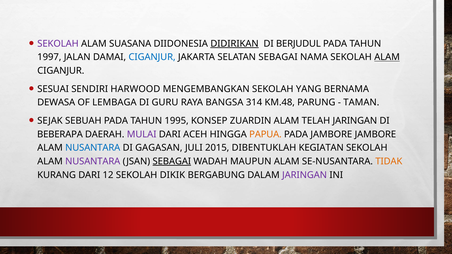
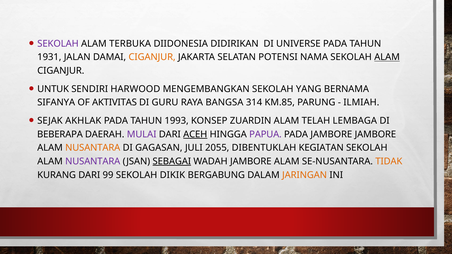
SUASANA: SUASANA -> TERBUKA
DIDIRIKAN underline: present -> none
BERJUDUL: BERJUDUL -> UNIVERSE
1997: 1997 -> 1931
CIGANJUR at (152, 57) colour: blue -> orange
SELATAN SEBAGAI: SEBAGAI -> POTENSI
SESUAI: SESUAI -> UNTUK
DEWASA: DEWASA -> SIFANYA
LEMBAGA: LEMBAGA -> AKTIVITAS
KM.48: KM.48 -> KM.85
TAMAN: TAMAN -> ILMIAH
SEBUAH: SEBUAH -> AKHLAK
1995: 1995 -> 1993
TELAH JARINGAN: JARINGAN -> LEMBAGA
ACEH underline: none -> present
PAPUA colour: orange -> purple
NUSANTARA at (93, 148) colour: blue -> orange
2015: 2015 -> 2055
WADAH MAUPUN: MAUPUN -> JAMBORE
12: 12 -> 99
JARINGAN at (305, 175) colour: purple -> orange
